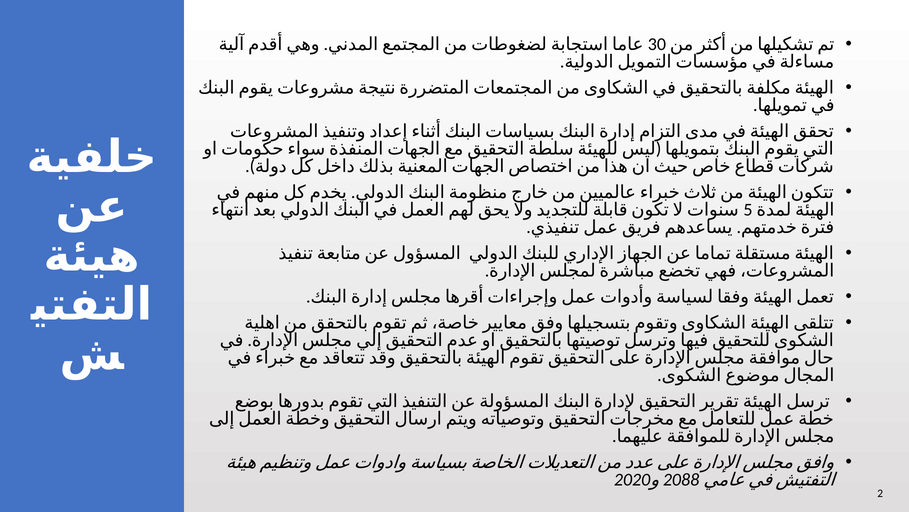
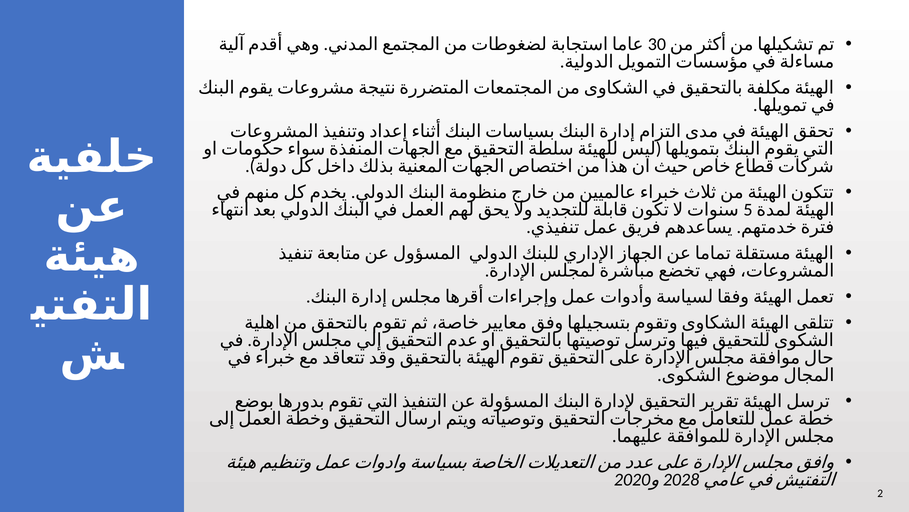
2088: 2088 -> 2028
